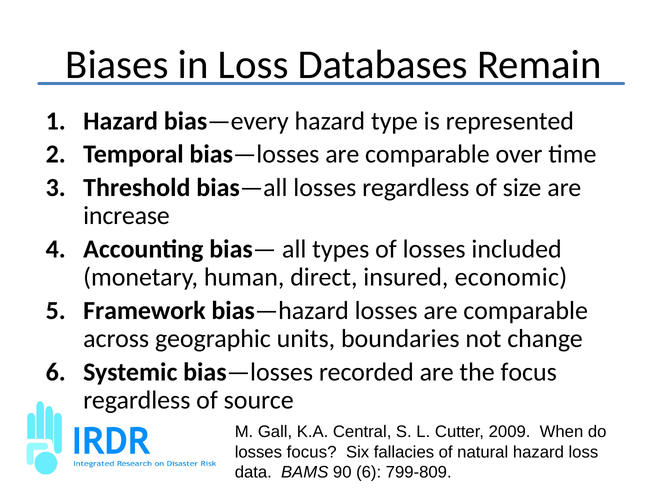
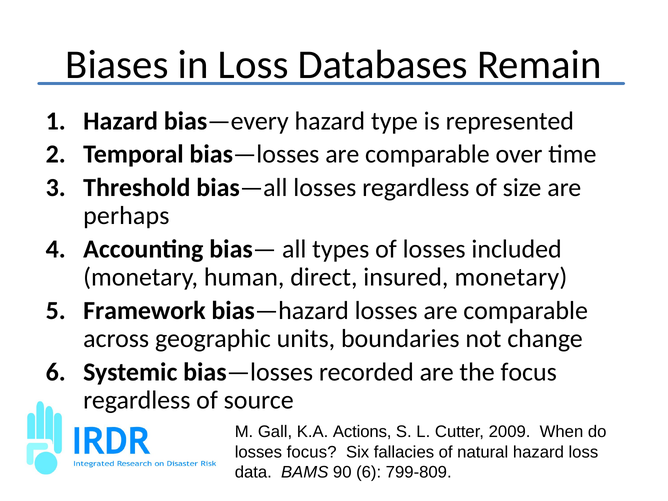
increase: increase -> perhaps
insured economic: economic -> monetary
Central: Central -> Actions
